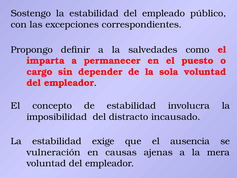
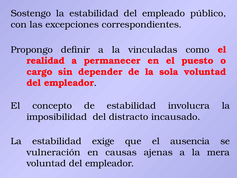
salvedades: salvedades -> vinculadas
imparta: imparta -> realidad
